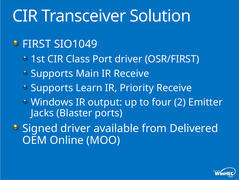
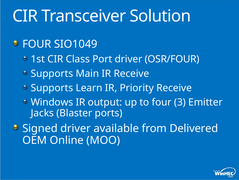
FIRST at (37, 44): FIRST -> FOUR
OSR/FIRST: OSR/FIRST -> OSR/FOUR
2: 2 -> 3
